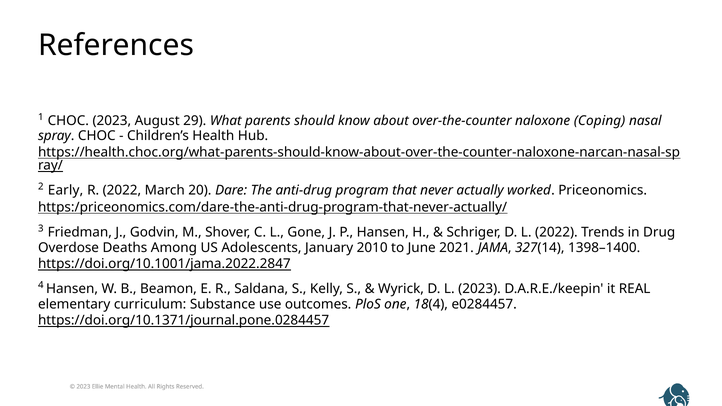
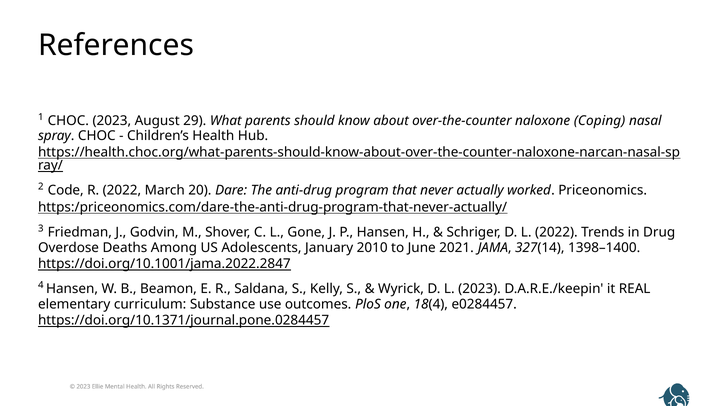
Early: Early -> Code
